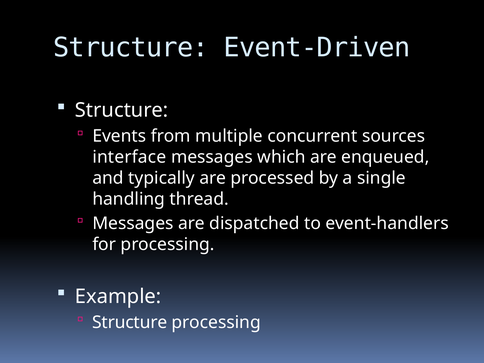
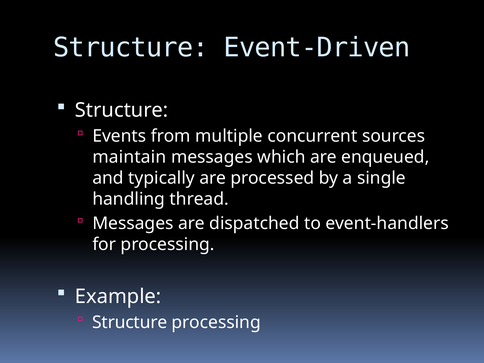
interface: interface -> maintain
